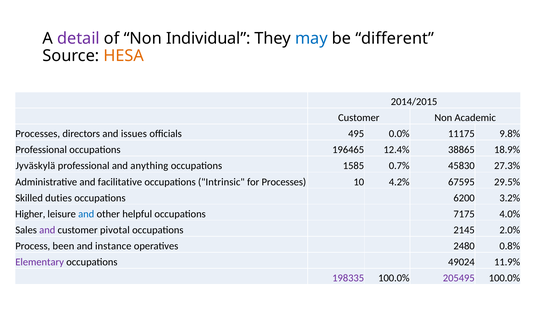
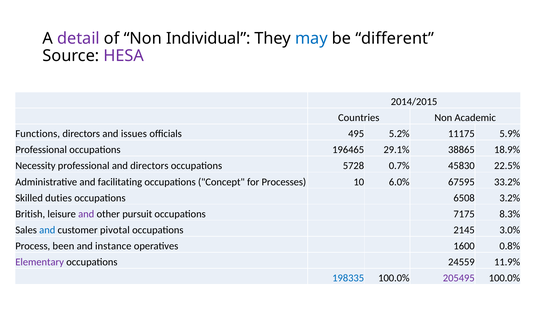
HESA colour: orange -> purple
Customer at (359, 118): Customer -> Countries
Processes at (38, 134): Processes -> Functions
0.0%: 0.0% -> 5.2%
9.8%: 9.8% -> 5.9%
12.4%: 12.4% -> 29.1%
Jyväskylä: Jyväskylä -> Necessity
and anything: anything -> directors
1585: 1585 -> 5728
27.3%: 27.3% -> 22.5%
facilitative: facilitative -> facilitating
Intrinsic: Intrinsic -> Concept
4.2%: 4.2% -> 6.0%
29.5%: 29.5% -> 33.2%
6200: 6200 -> 6508
Higher: Higher -> British
and at (86, 214) colour: blue -> purple
helpful: helpful -> pursuit
4.0%: 4.0% -> 8.3%
and at (47, 230) colour: purple -> blue
2.0%: 2.0% -> 3.0%
2480: 2480 -> 1600
49024: 49024 -> 24559
198335 colour: purple -> blue
